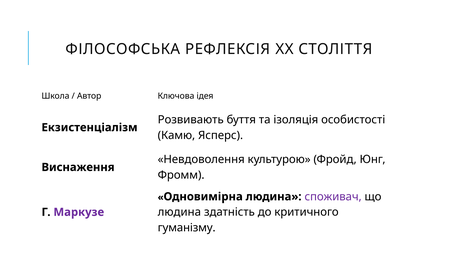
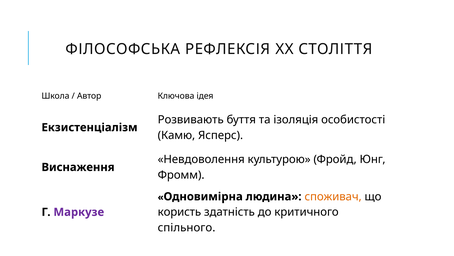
споживач colour: purple -> orange
людина at (179, 212): людина -> користь
гуманізму: гуманізму -> спільного
